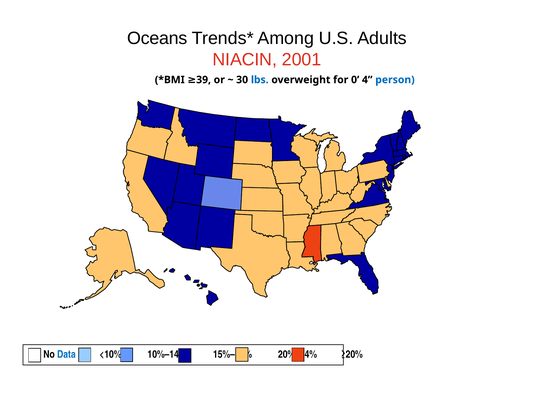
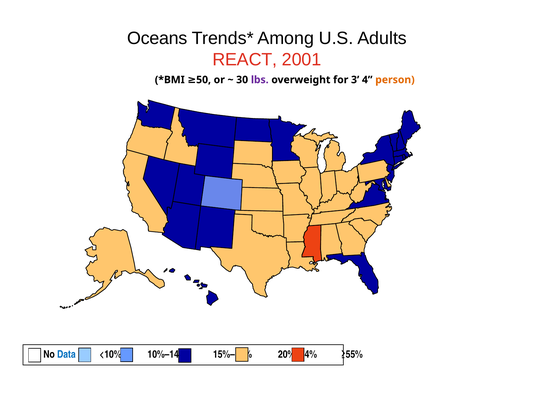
NIACIN: NIACIN -> REACT
39: 39 -> 50
lbs colour: blue -> purple
0: 0 -> 3
person colour: blue -> orange
≥20%: ≥20% -> ≥55%
